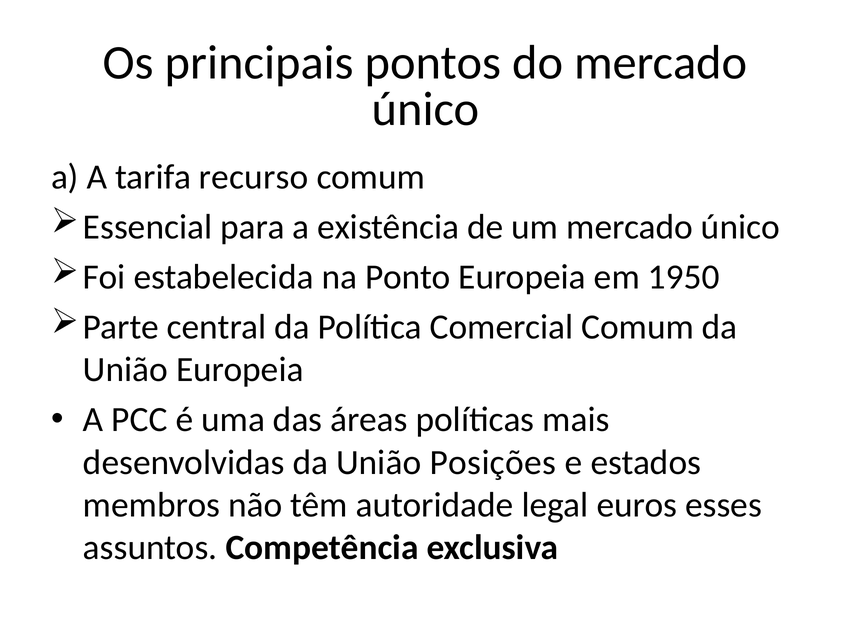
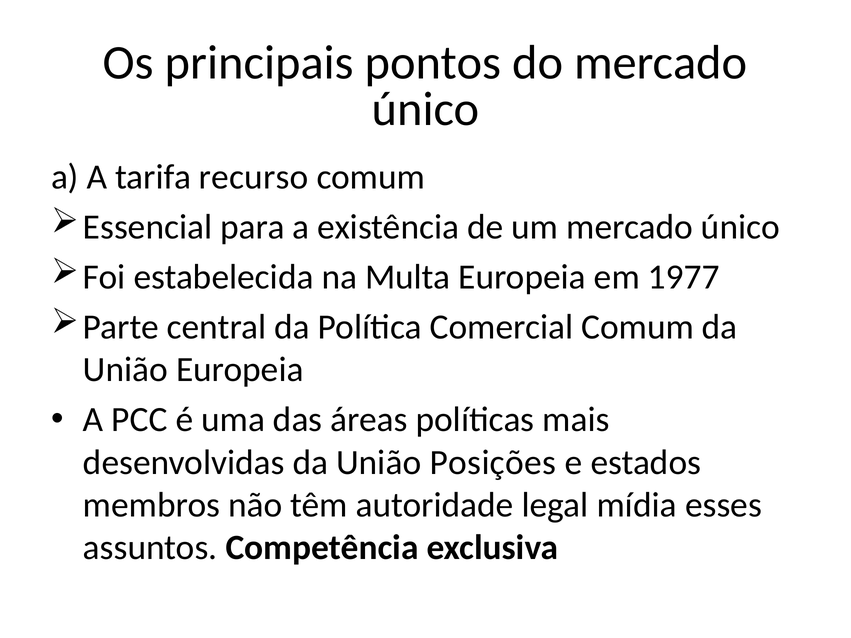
Ponto: Ponto -> Multa
1950: 1950 -> 1977
euros: euros -> mídia
